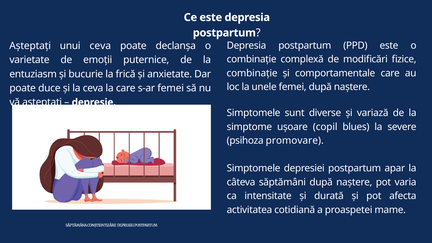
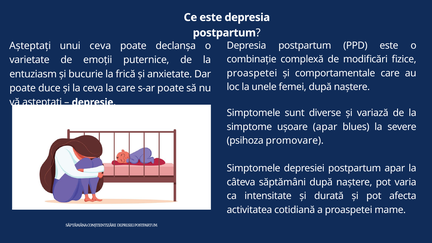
combinație at (252, 73): combinație -> proaspetei
s-ar femei: femei -> poate
ușoare copil: copil -> apar
